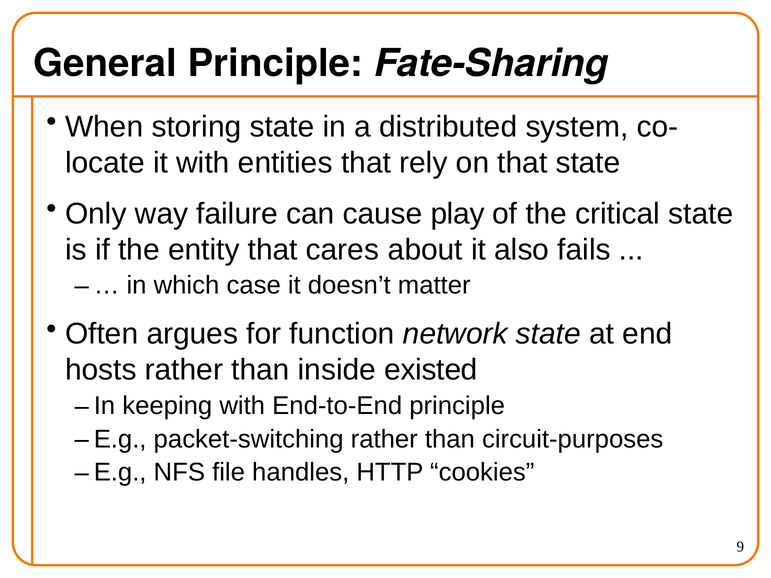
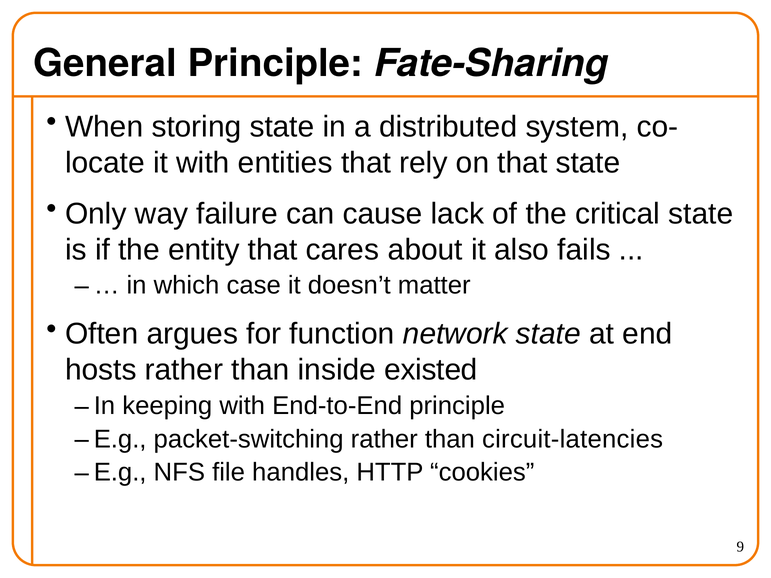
play: play -> lack
circuit-purposes: circuit-purposes -> circuit-latencies
